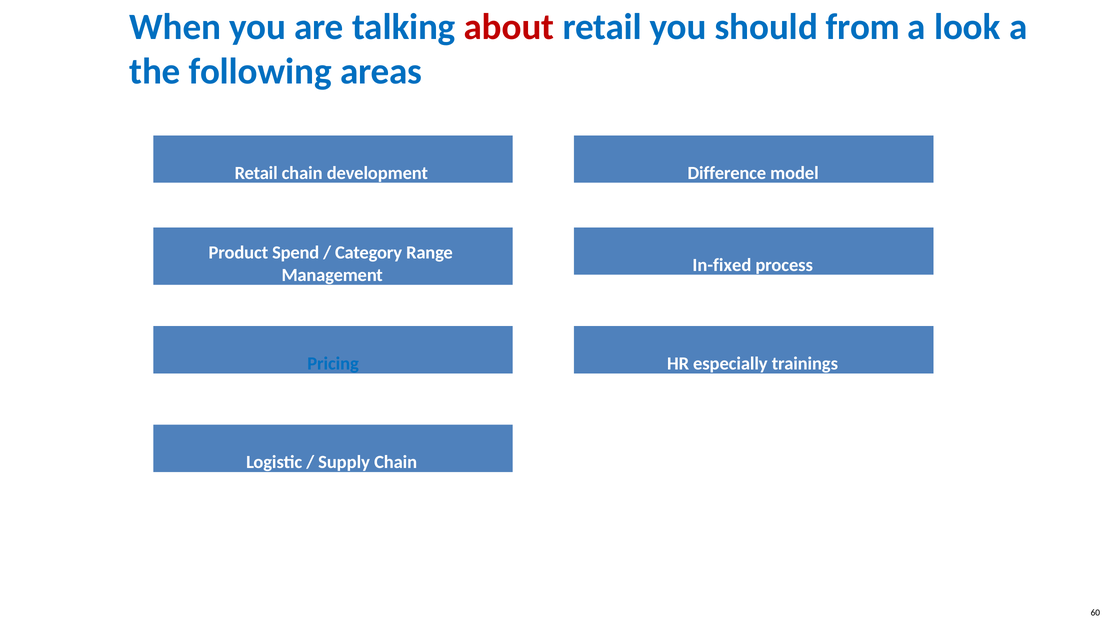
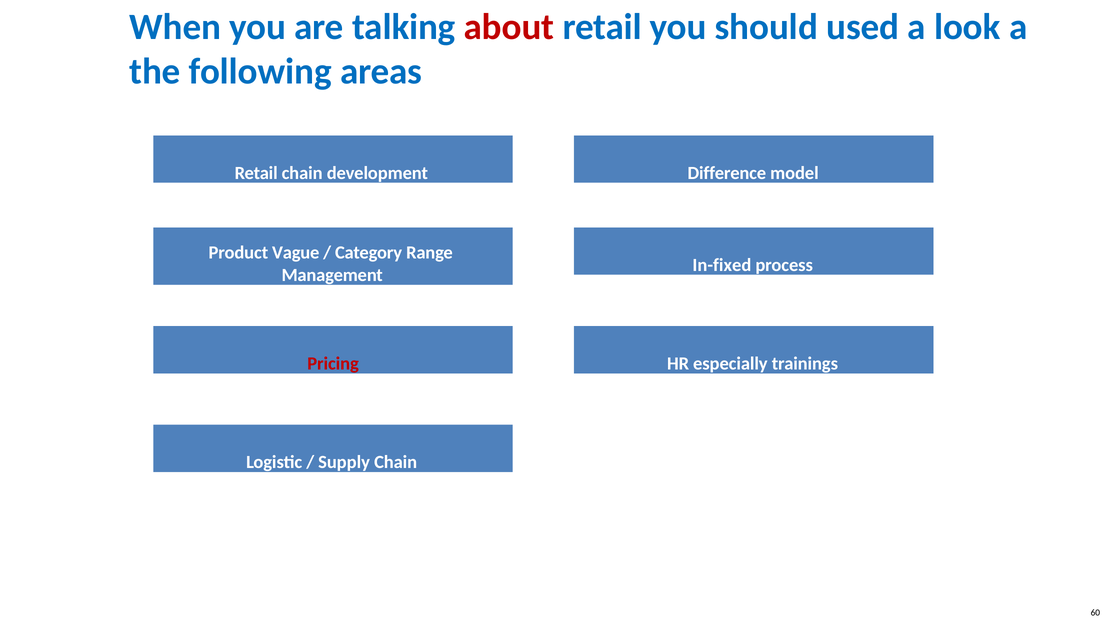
from: from -> used
Spend: Spend -> Vague
Pricing colour: blue -> red
